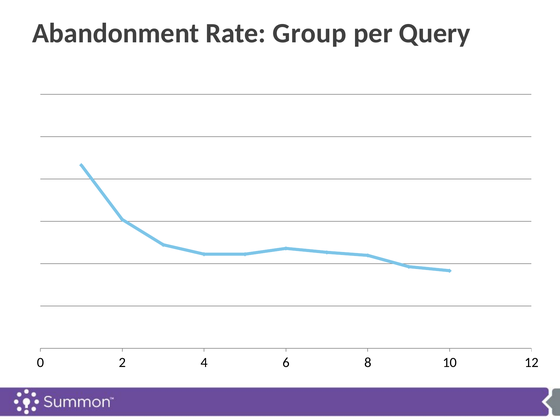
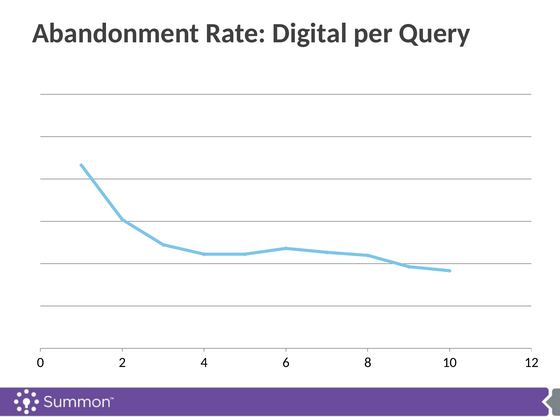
Group: Group -> Digital
